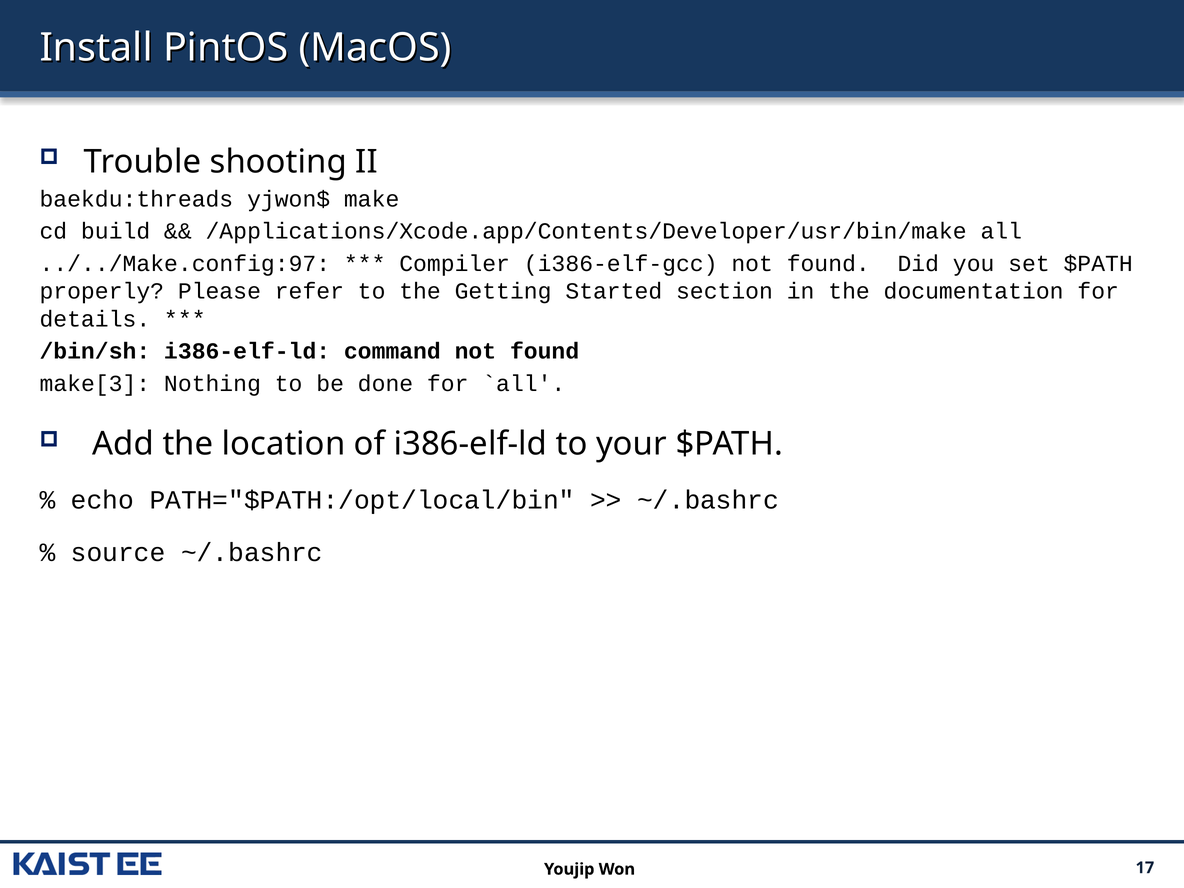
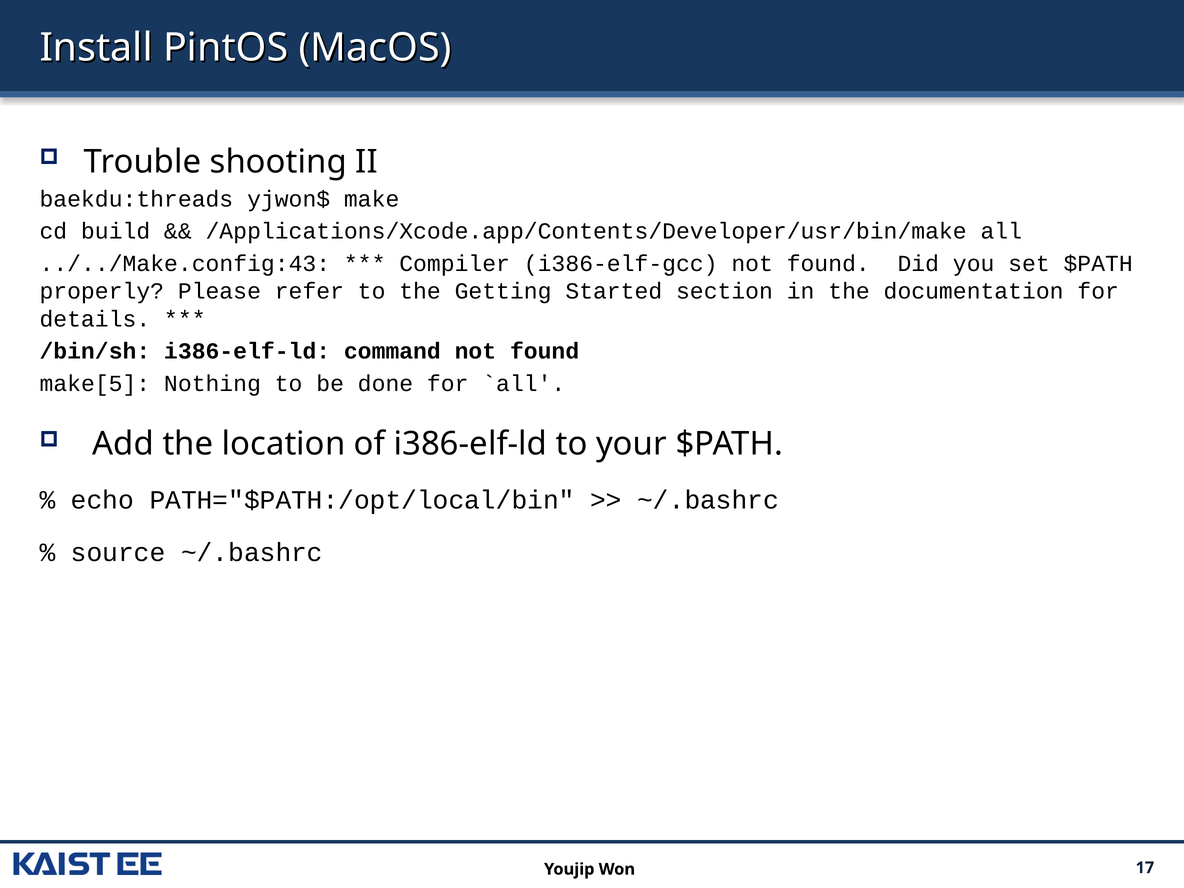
../../Make.config:97: ../../Make.config:97 -> ../../Make.config:43
make[3: make[3 -> make[5
